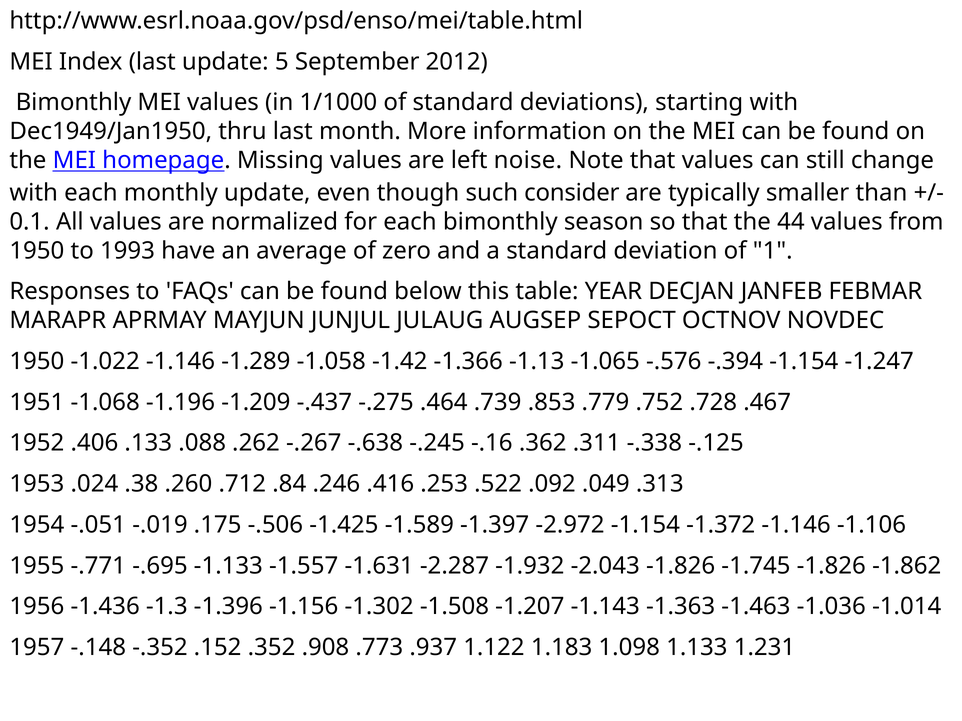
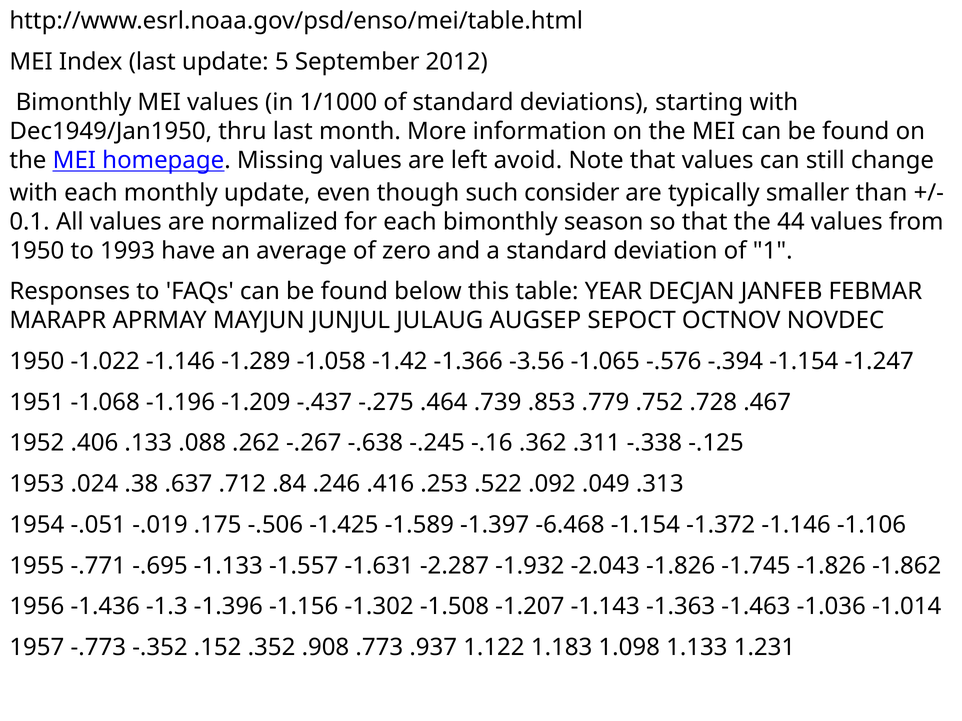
noise: noise -> avoid
-1.13: -1.13 -> -3.56
.260: .260 -> .637
-2.972: -2.972 -> -6.468
-.148: -.148 -> -.773
